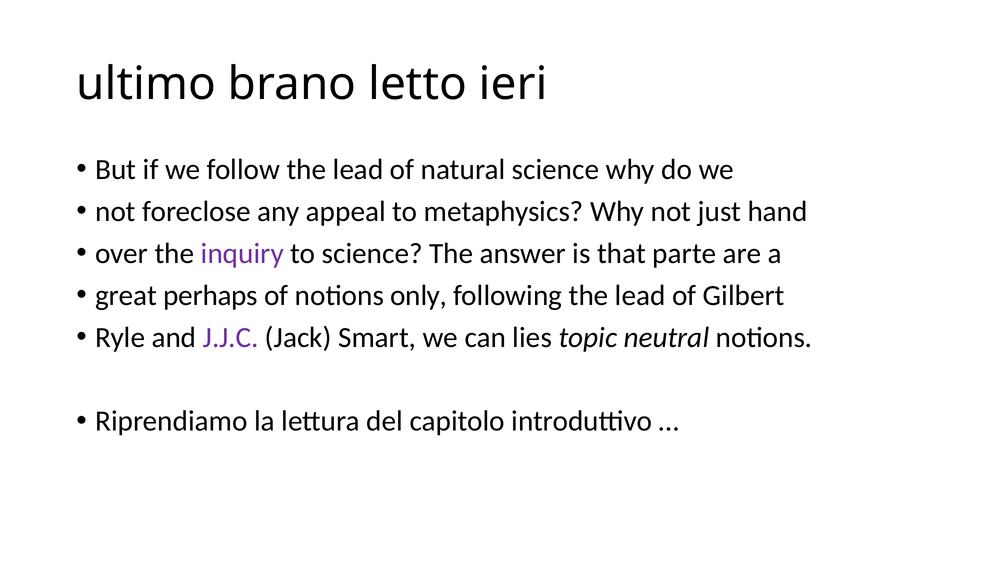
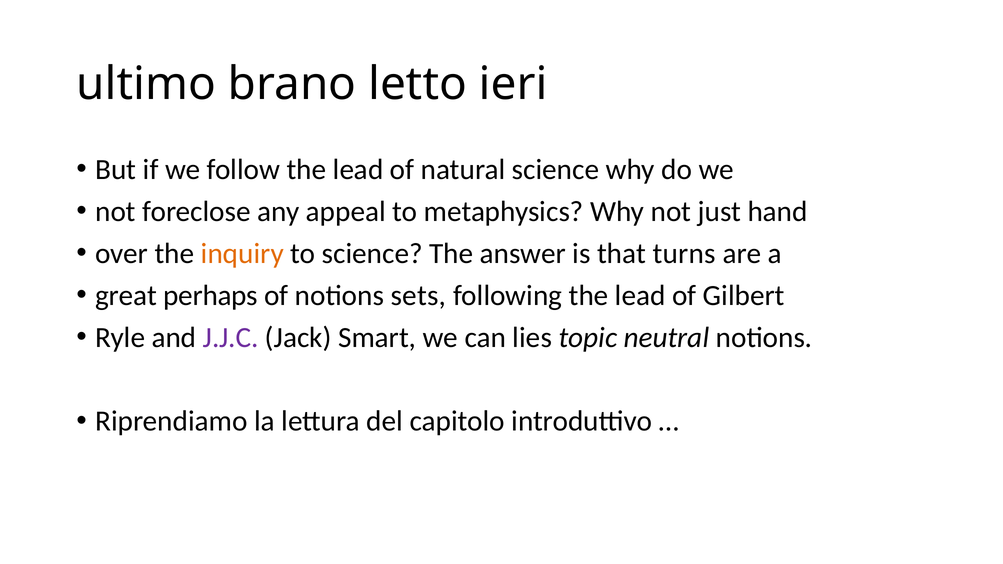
inquiry colour: purple -> orange
parte: parte -> turns
only: only -> sets
